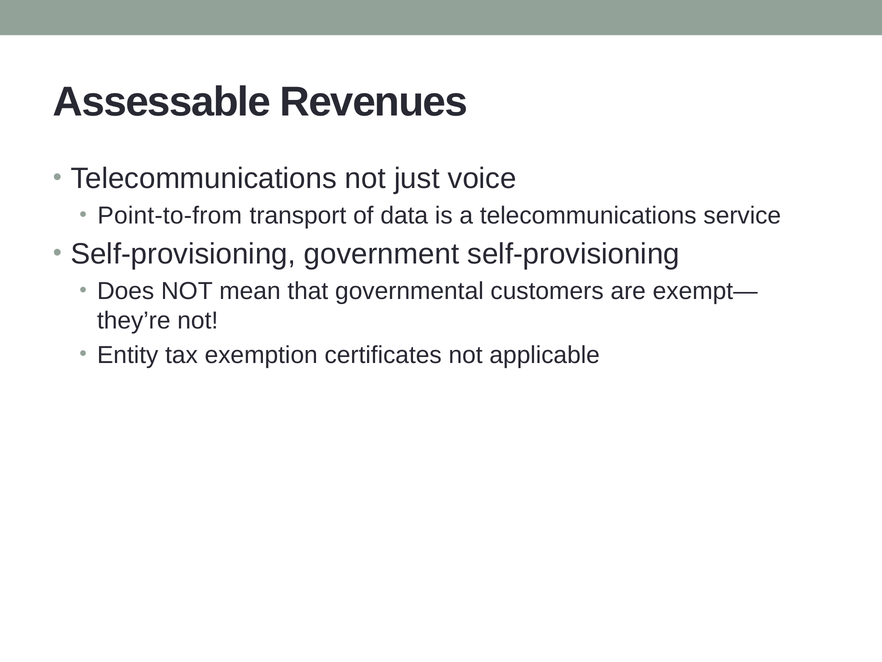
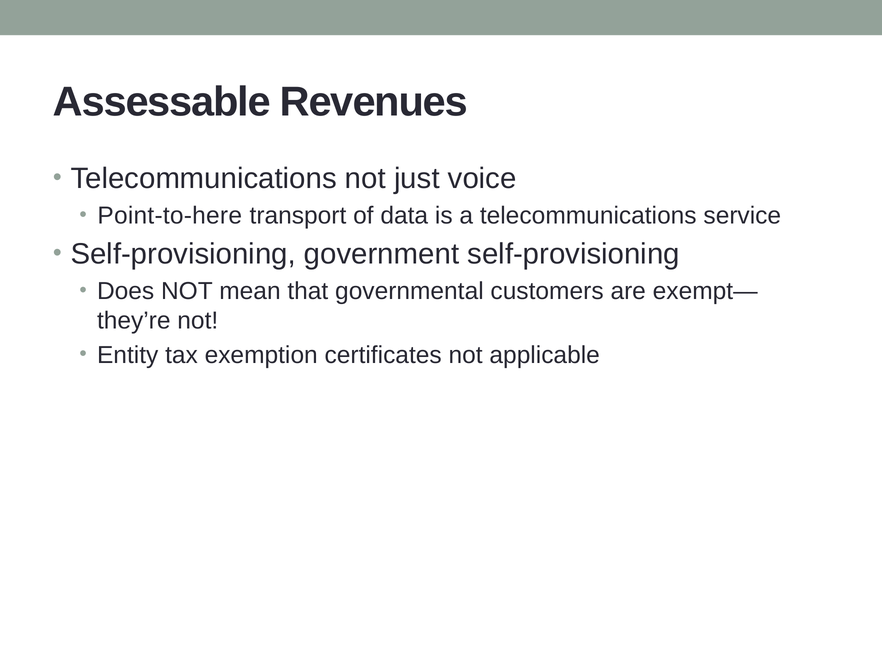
Point-to-from: Point-to-from -> Point-to-here
